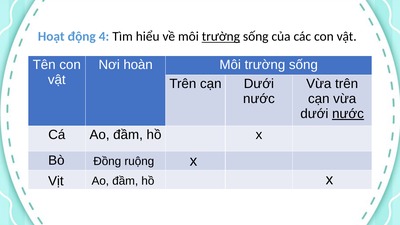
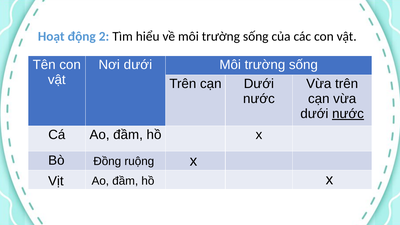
4: 4 -> 2
trường at (221, 37) underline: present -> none
Nơi hoàn: hoàn -> dưới
